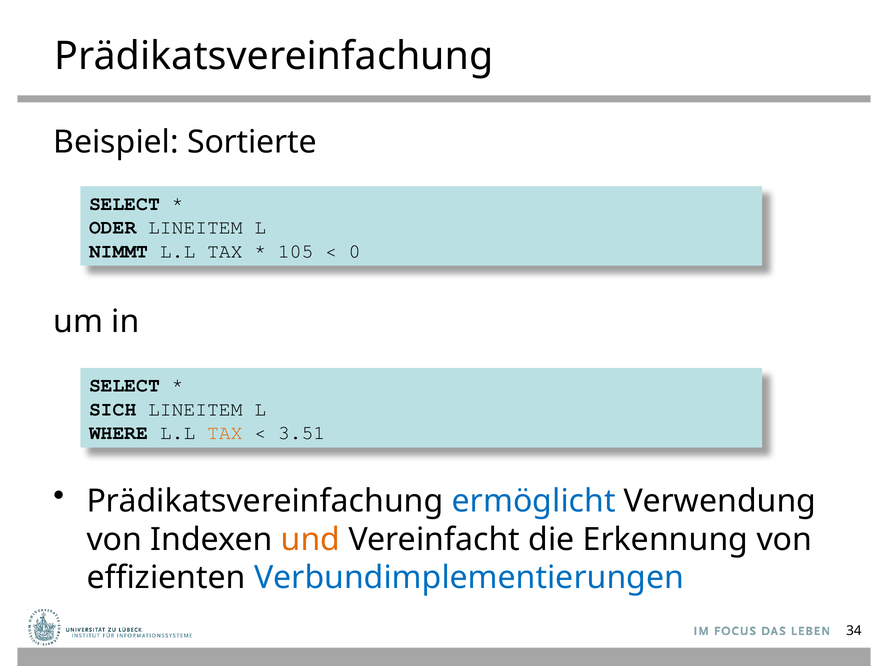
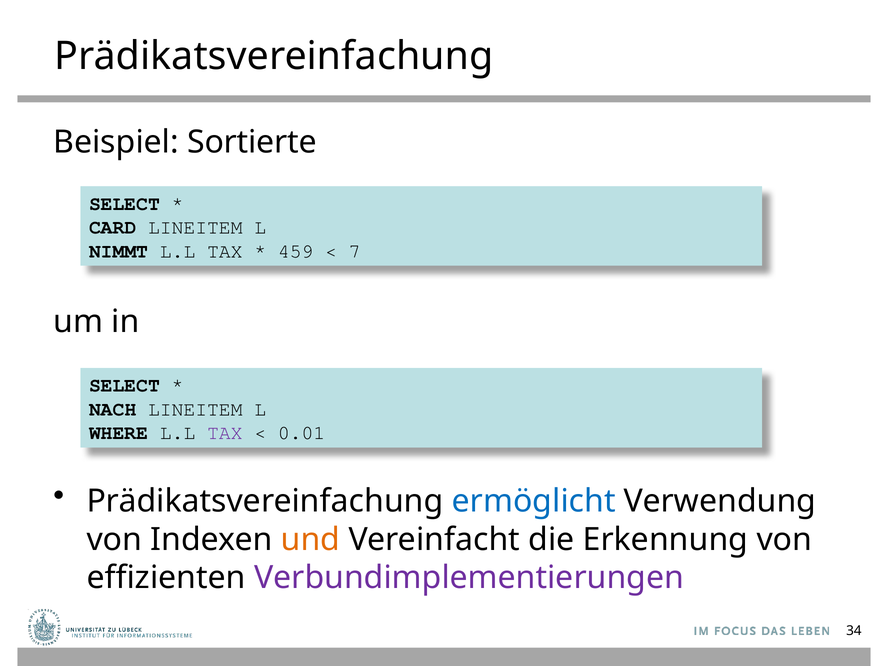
ODER: ODER -> CARD
105: 105 -> 459
0: 0 -> 7
SICH: SICH -> NACH
TAX at (225, 433) colour: orange -> purple
3.51: 3.51 -> 0.01
Verbundimplementierungen colour: blue -> purple
